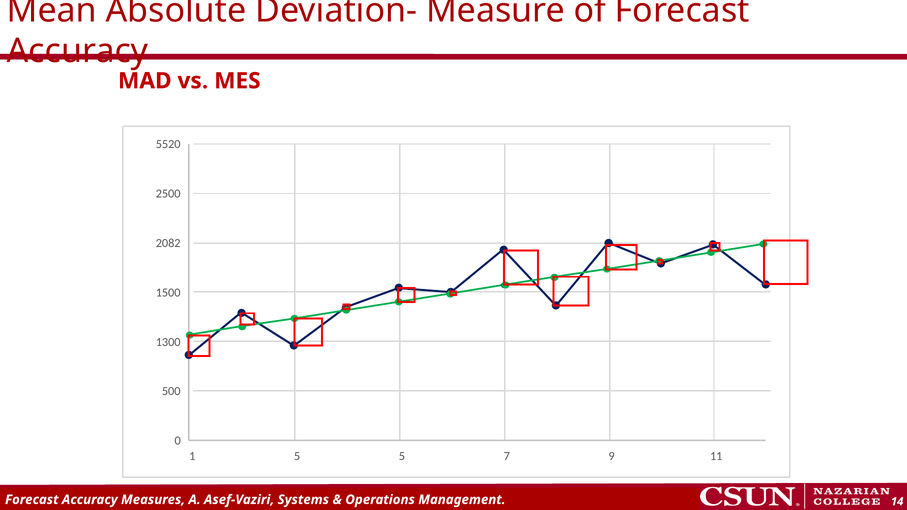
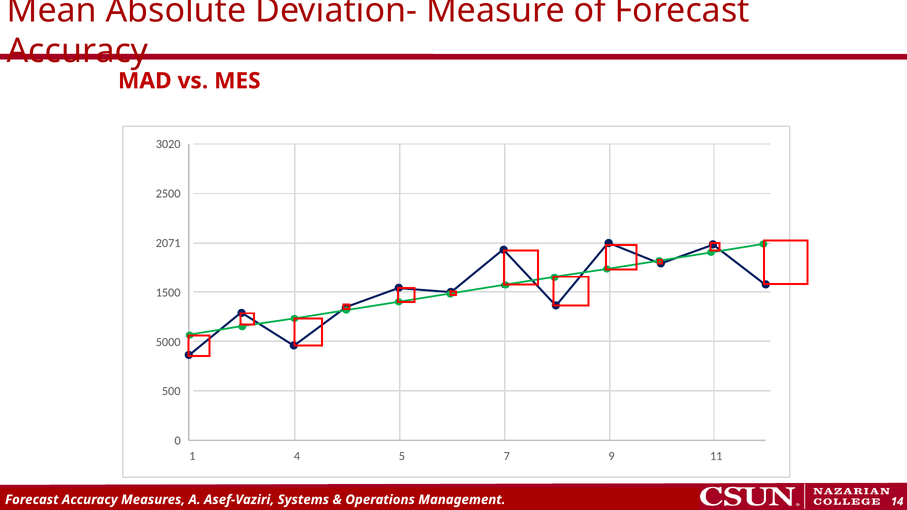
5520: 5520 -> 3020
2082: 2082 -> 2071
1300: 1300 -> 5000
1 5: 5 -> 4
